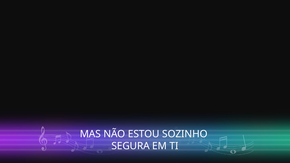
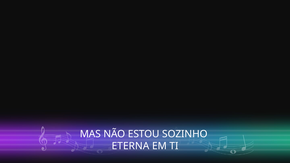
SEGURA: SEGURA -> ETERNA
